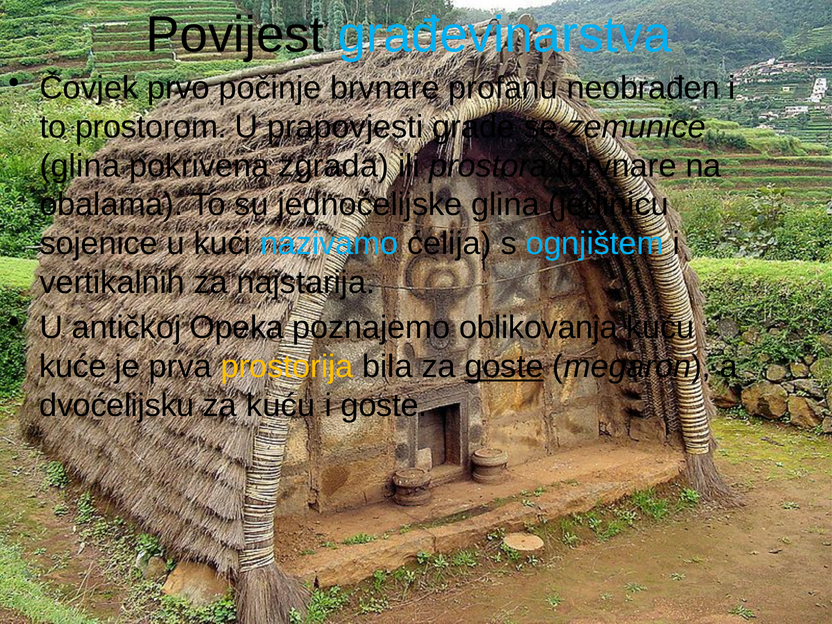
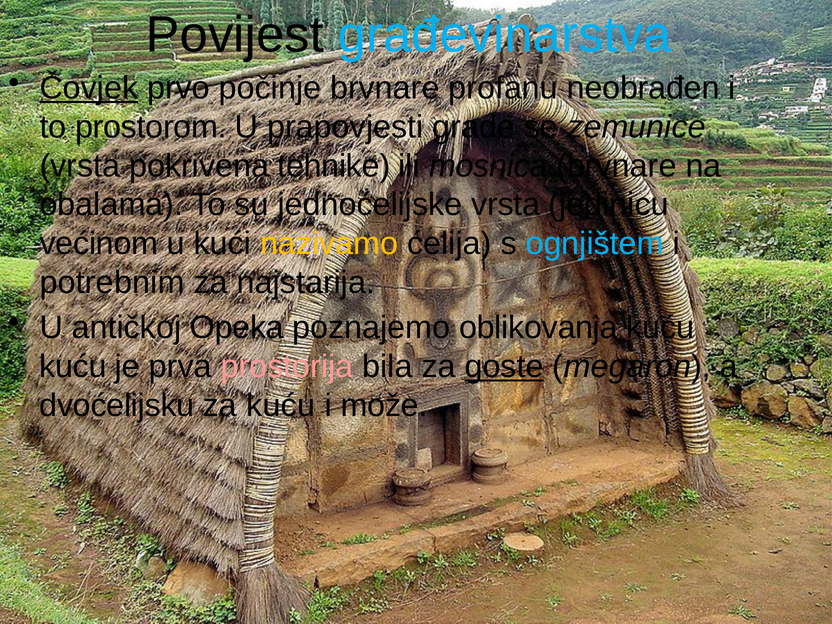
Čovjek underline: none -> present
glina at (80, 166): glina -> vrsta
zgrada: zgrada -> tehnike
prostora: prostora -> mosnica
jednoćelijske glina: glina -> vrsta
sojenice: sojenice -> većinom
nazivamo colour: light blue -> yellow
vertikalnih: vertikalnih -> potrebnim
kuće at (73, 367): kuće -> kuću
prostorija colour: yellow -> pink
i goste: goste -> može
